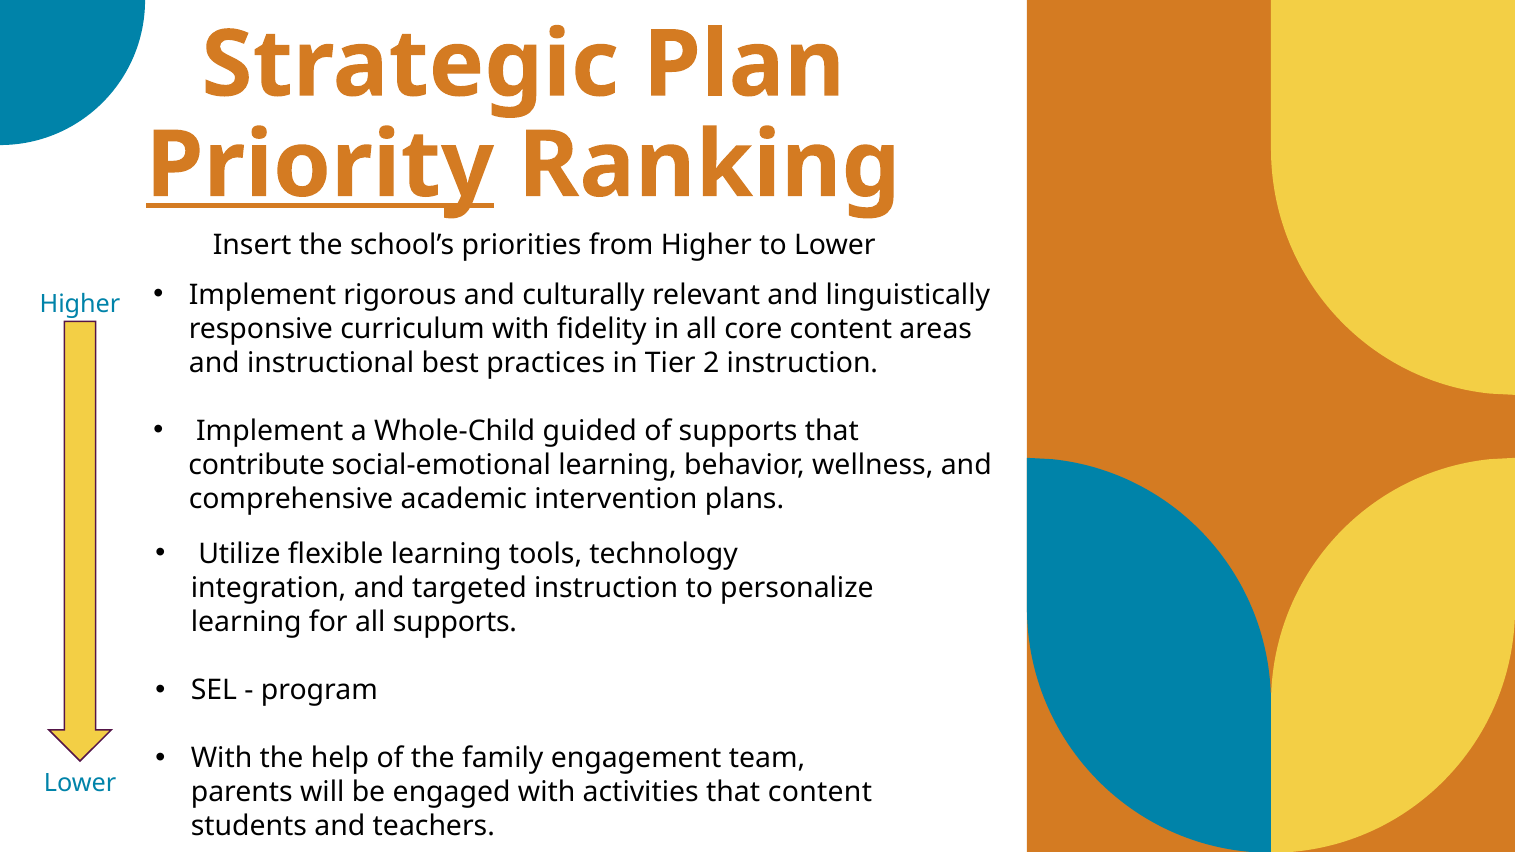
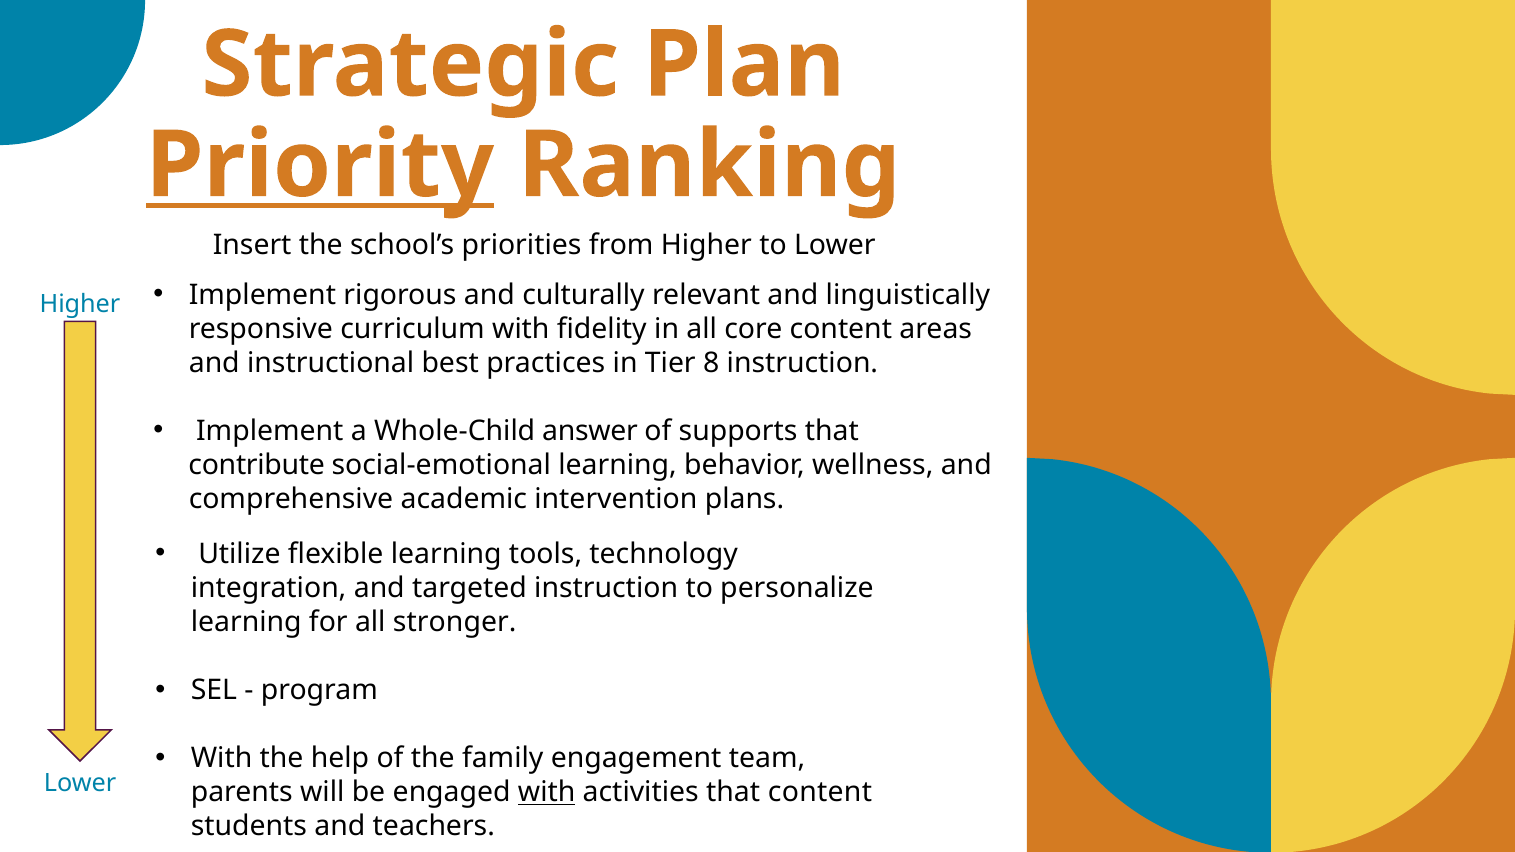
2: 2 -> 8
guided: guided -> answer
all supports: supports -> stronger
with at (547, 793) underline: none -> present
